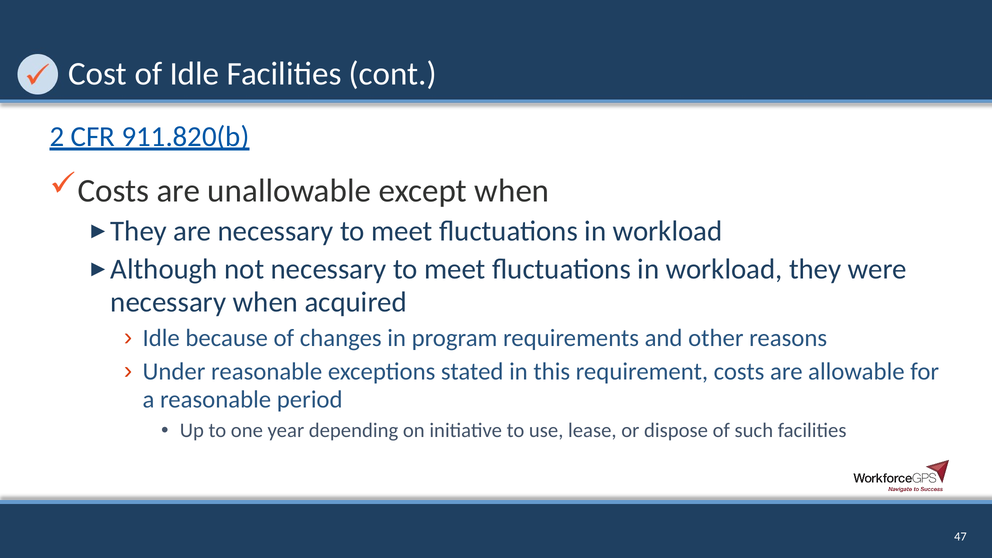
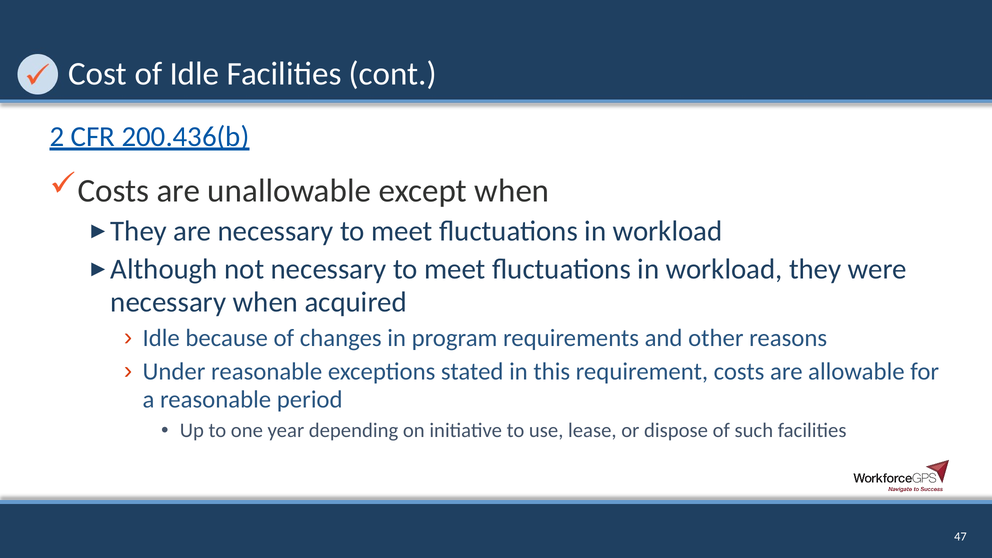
911.820(b: 911.820(b -> 200.436(b
